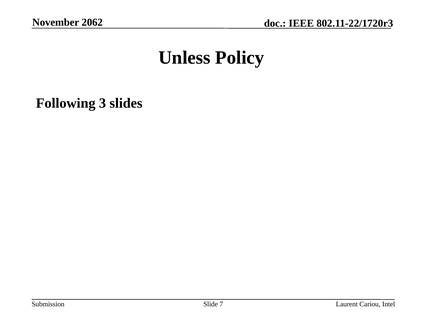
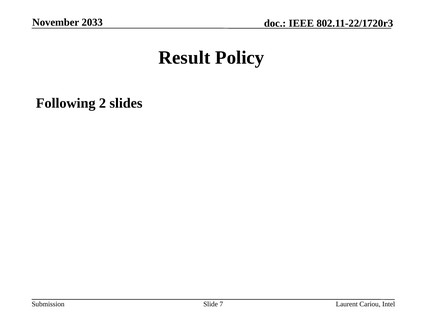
2062: 2062 -> 2033
Unless: Unless -> Result
3: 3 -> 2
